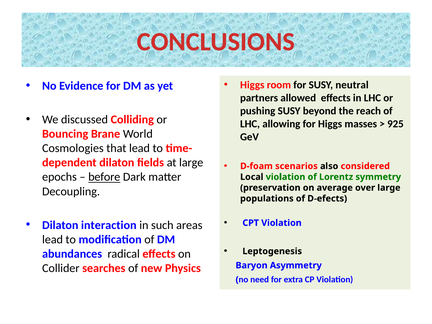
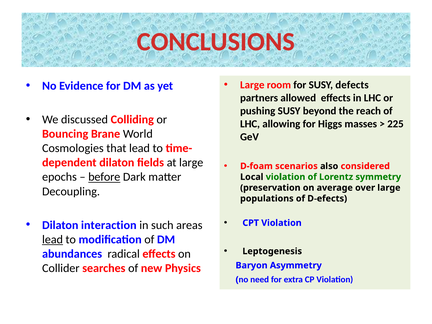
Higgs at (252, 85): Higgs -> Large
neutral: neutral -> defects
925: 925 -> 225
lead at (53, 239) underline: none -> present
